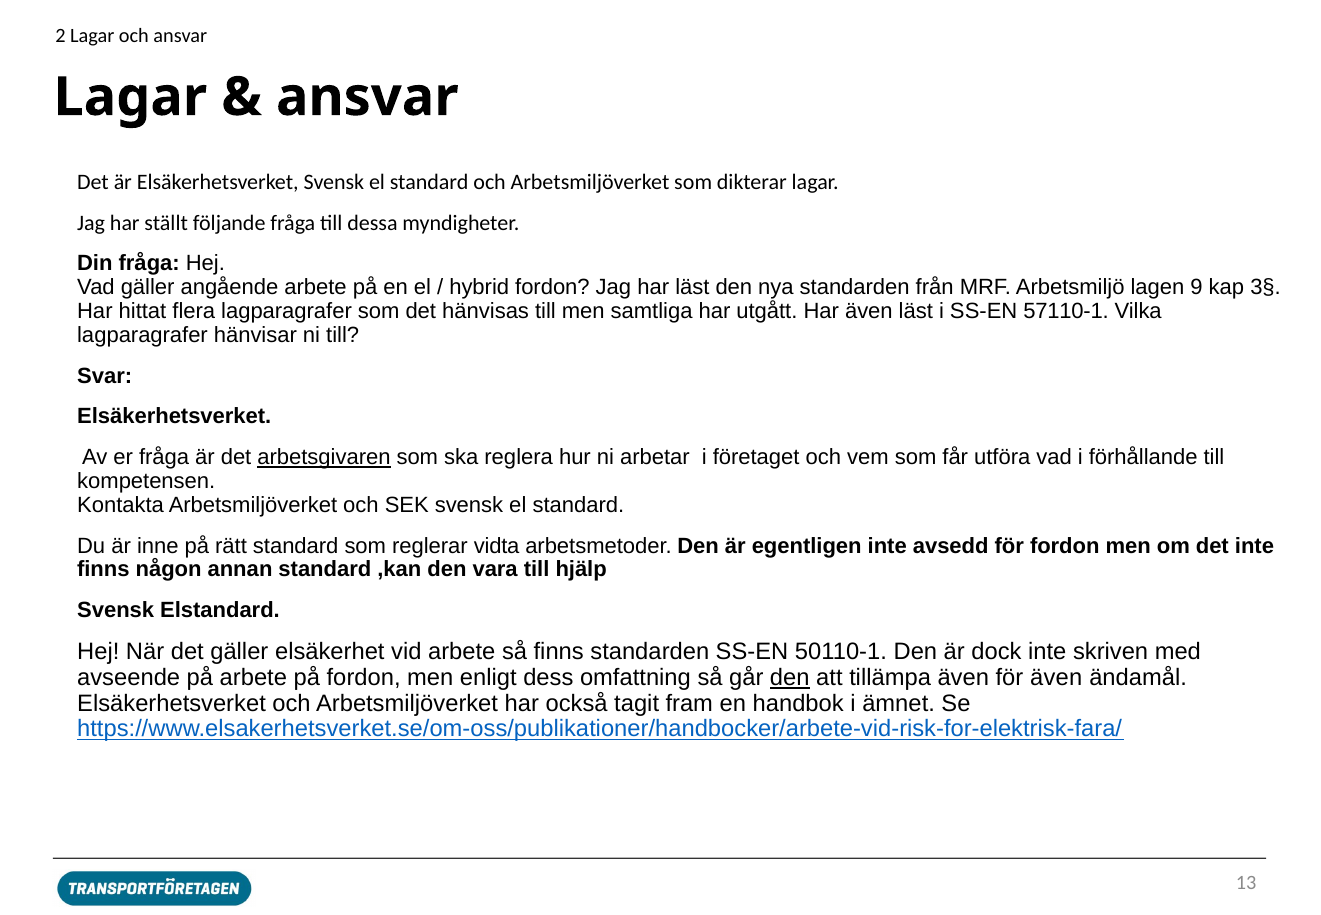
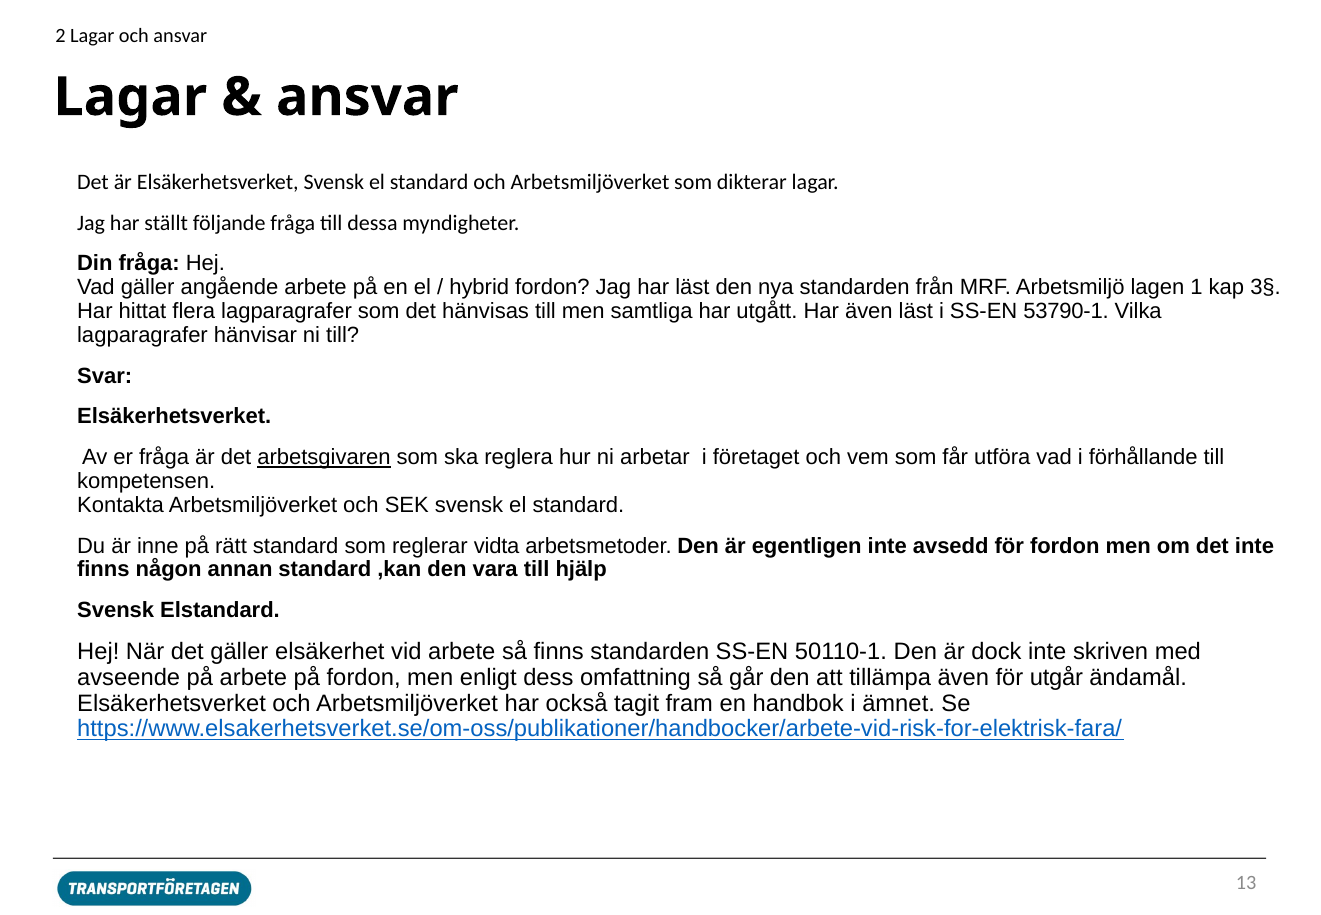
9: 9 -> 1
57110-1: 57110-1 -> 53790-1
den at (790, 677) underline: present -> none
för även: även -> utgår
